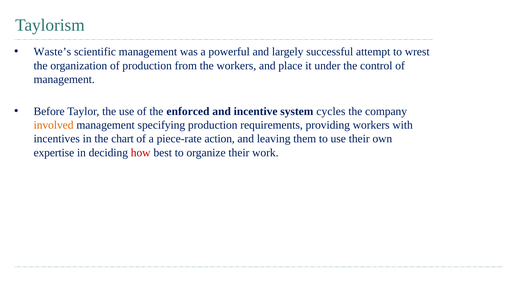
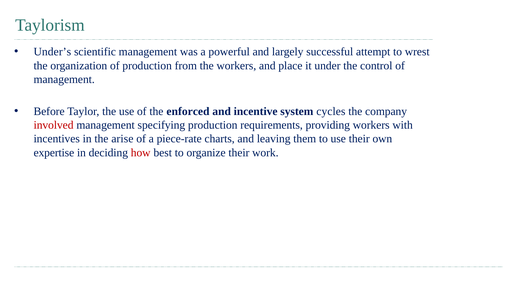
Waste’s: Waste’s -> Under’s
involved colour: orange -> red
chart: chart -> arise
action: action -> charts
